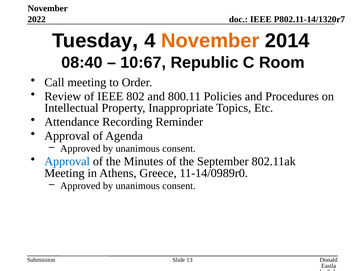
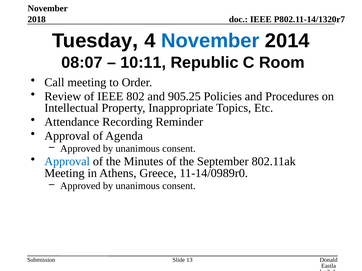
2022: 2022 -> 2018
November at (210, 41) colour: orange -> blue
08:40: 08:40 -> 08:07
10:67: 10:67 -> 10:11
800.11: 800.11 -> 905.25
